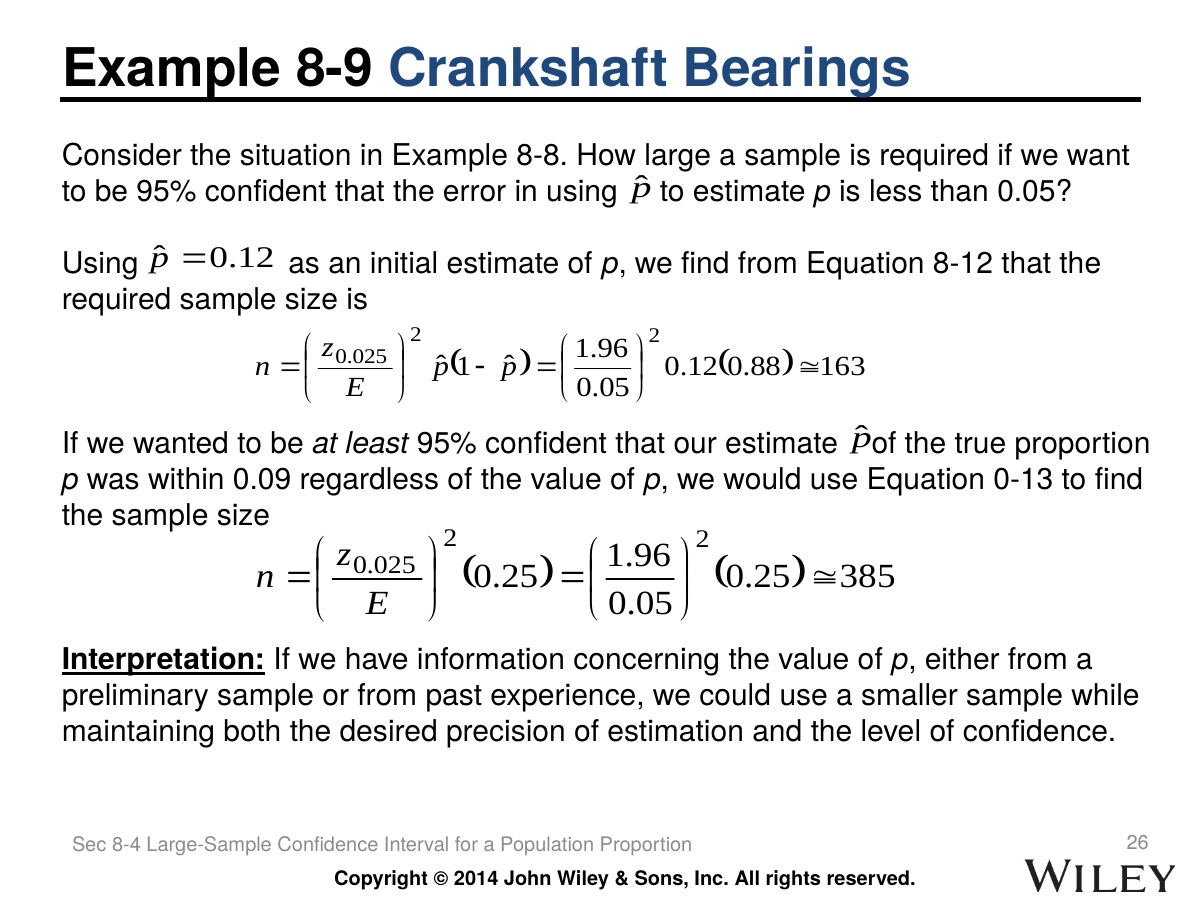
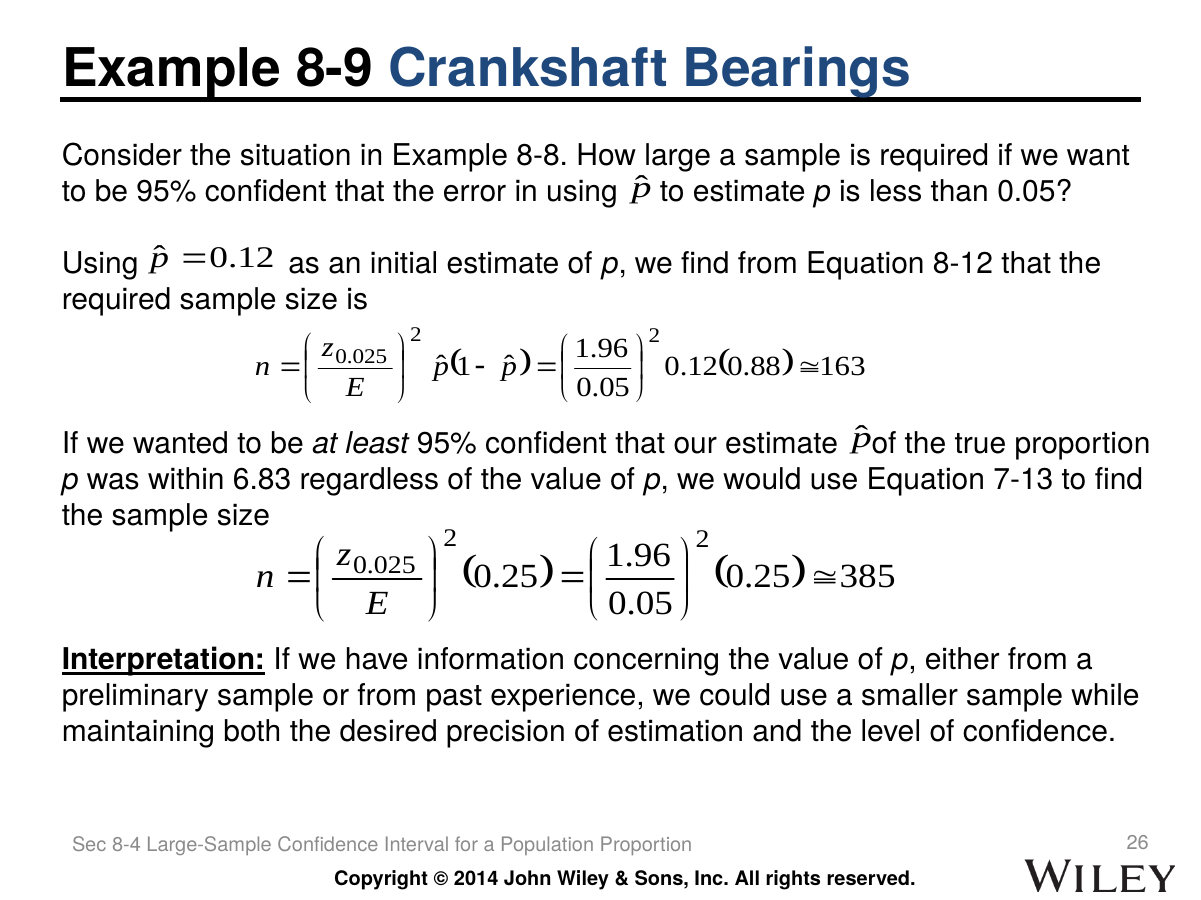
0.09: 0.09 -> 6.83
0-13: 0-13 -> 7-13
